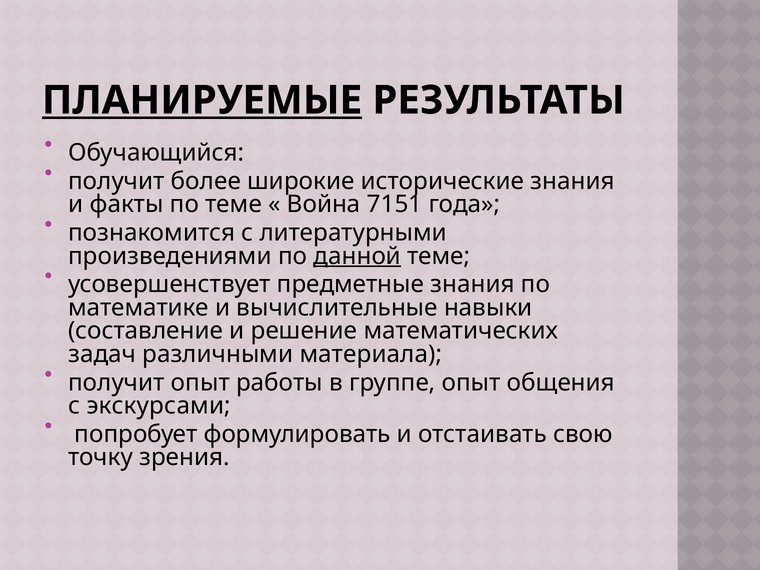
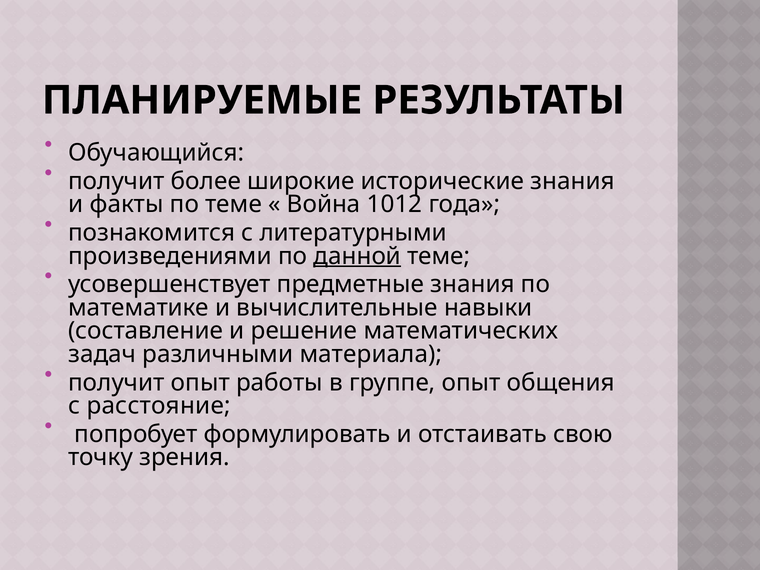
ПЛАНИРУЕМЫЕ underline: present -> none
7151: 7151 -> 1012
экскурсами: экскурсами -> расстояние
